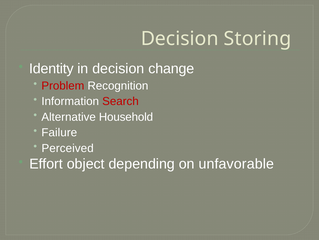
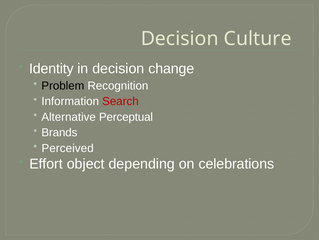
Storing: Storing -> Culture
Problem colour: red -> black
Household: Household -> Perceptual
Failure: Failure -> Brands
unfavorable: unfavorable -> celebrations
